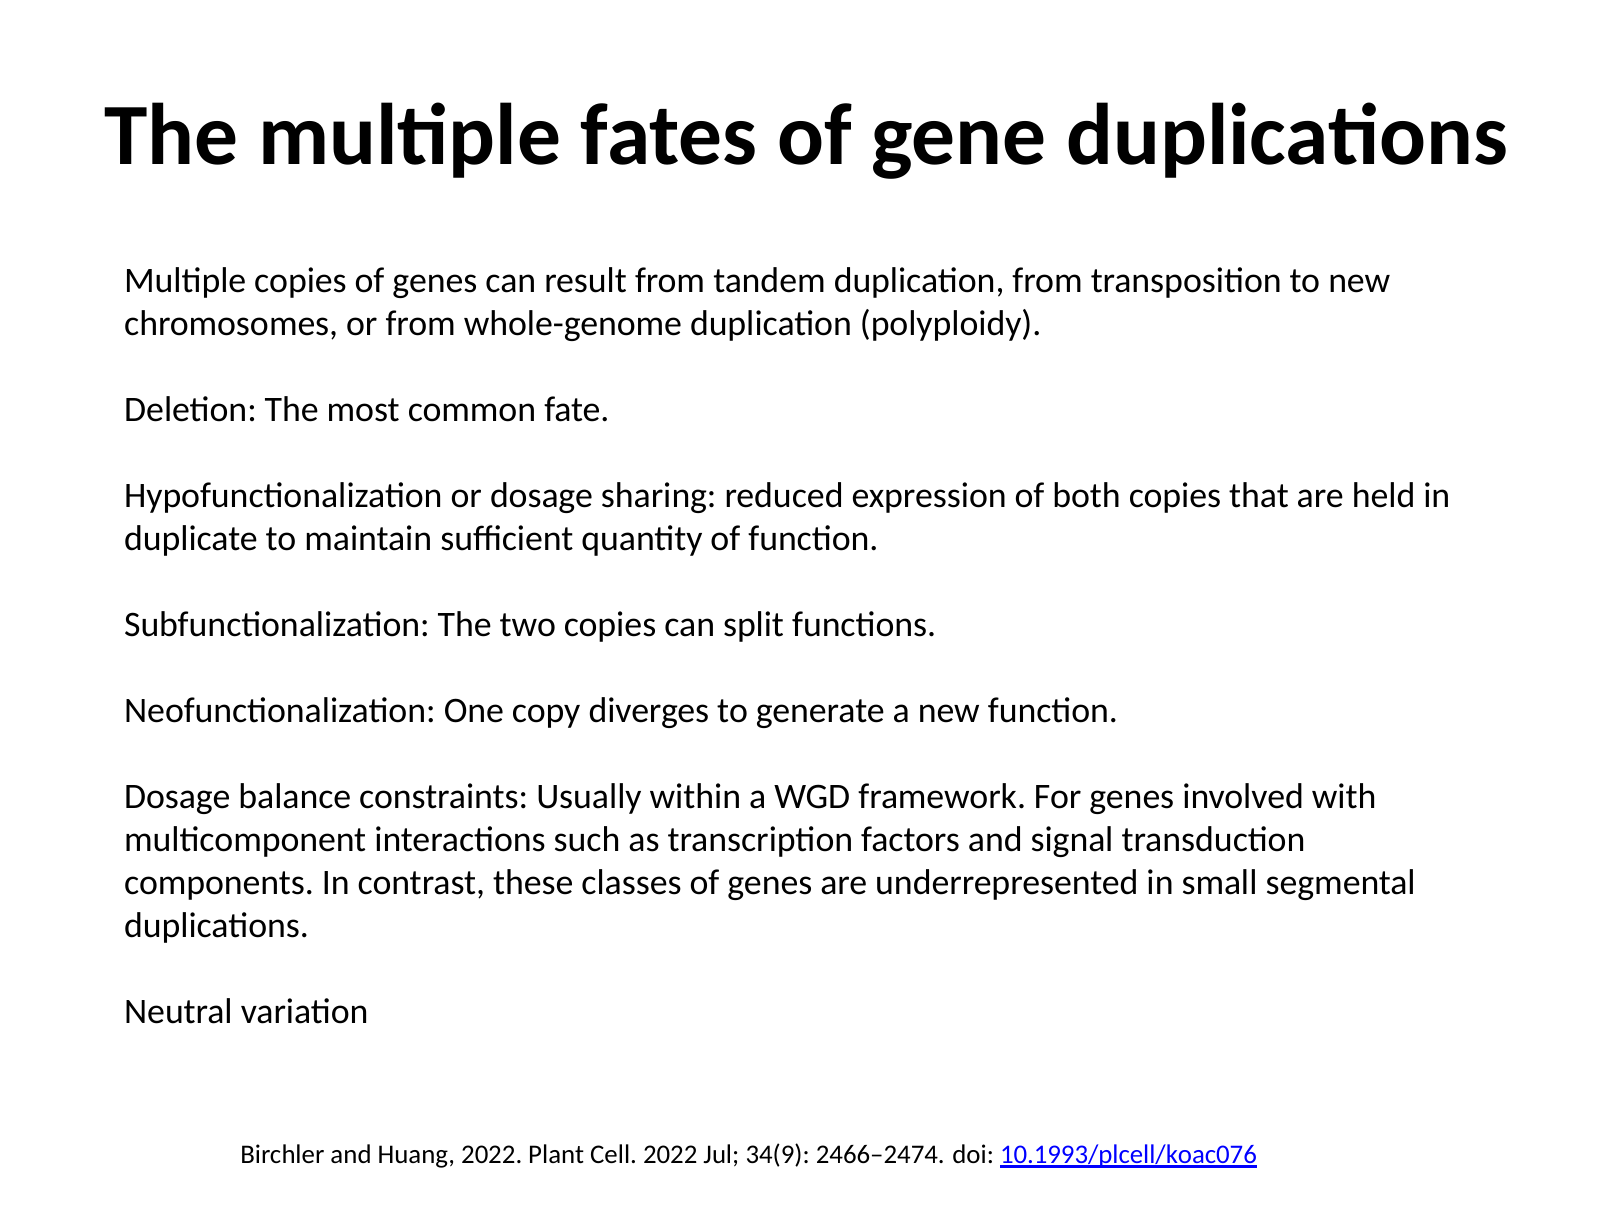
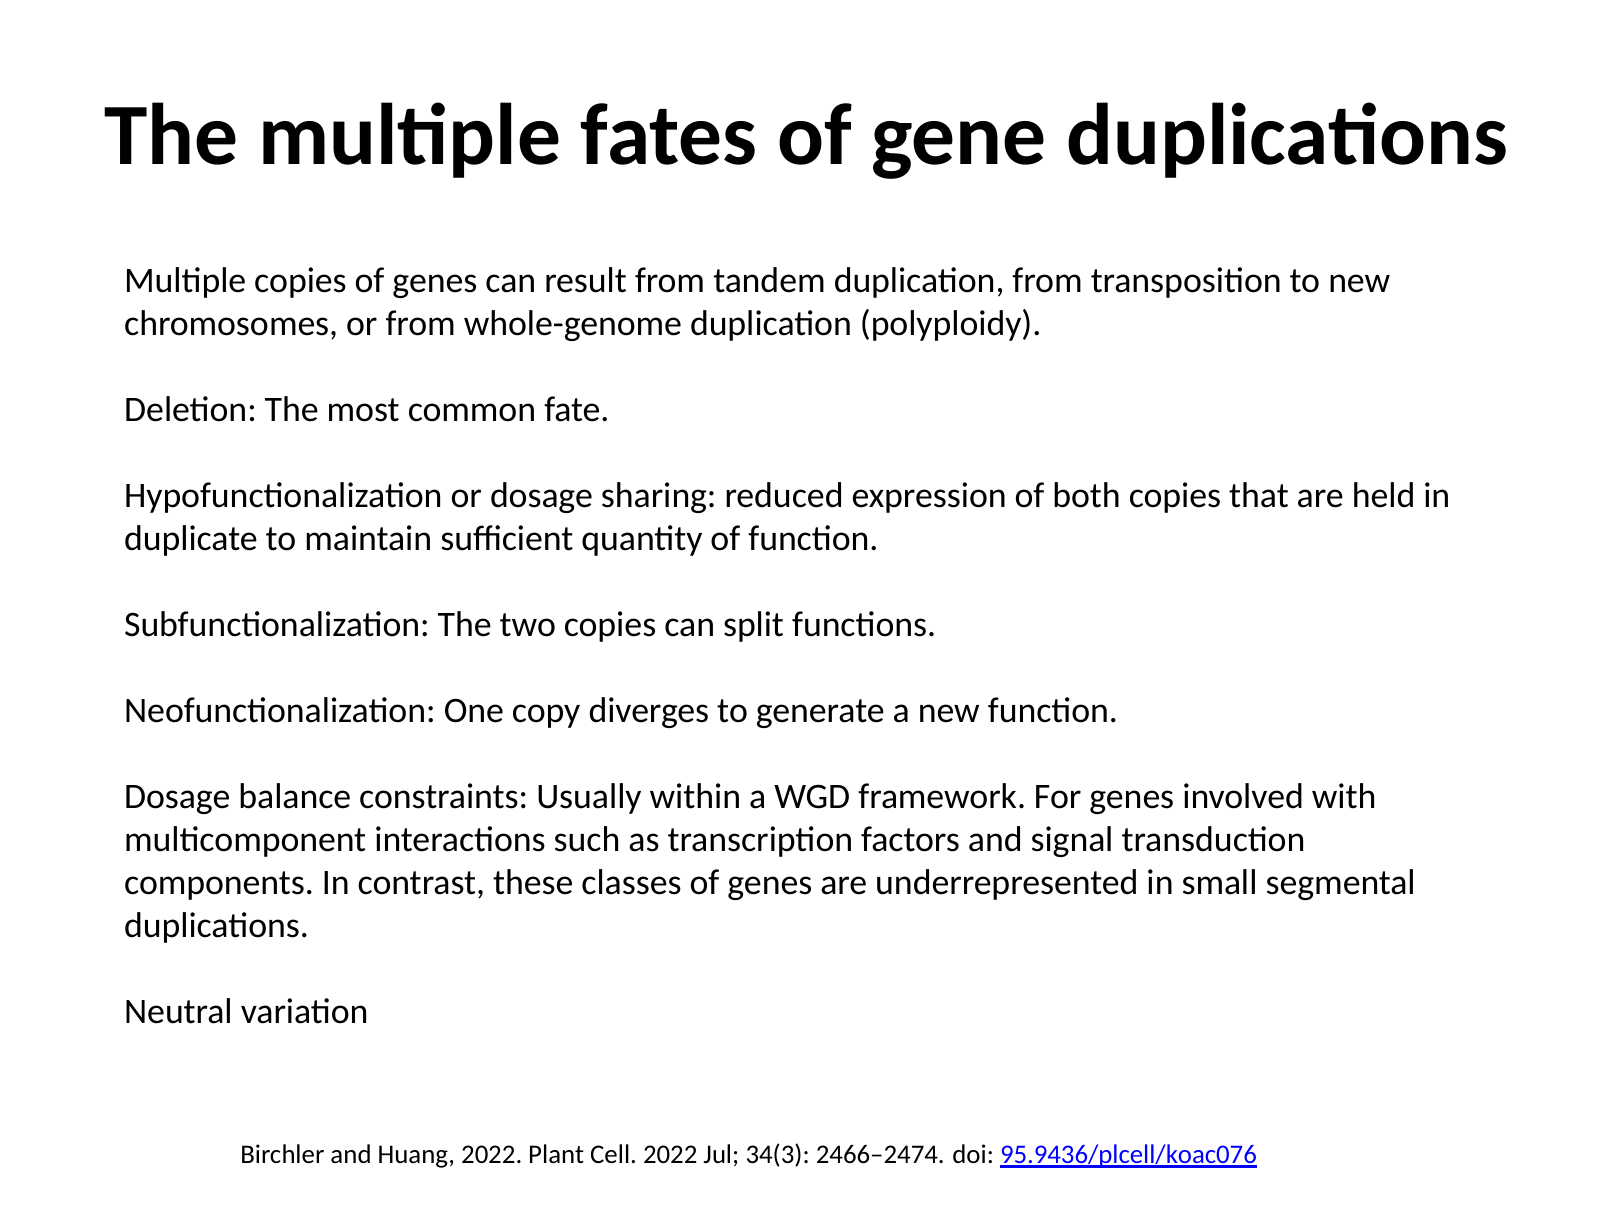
34(9: 34(9 -> 34(3
10.1993/plcell/koac076: 10.1993/plcell/koac076 -> 95.9436/plcell/koac076
